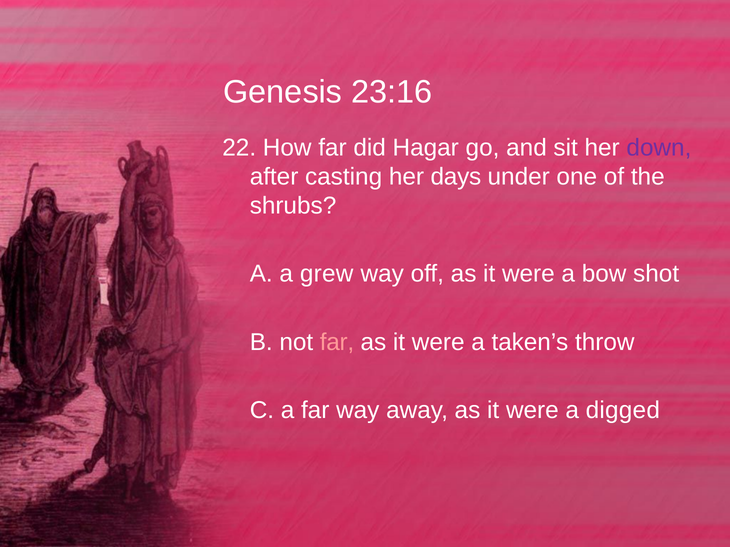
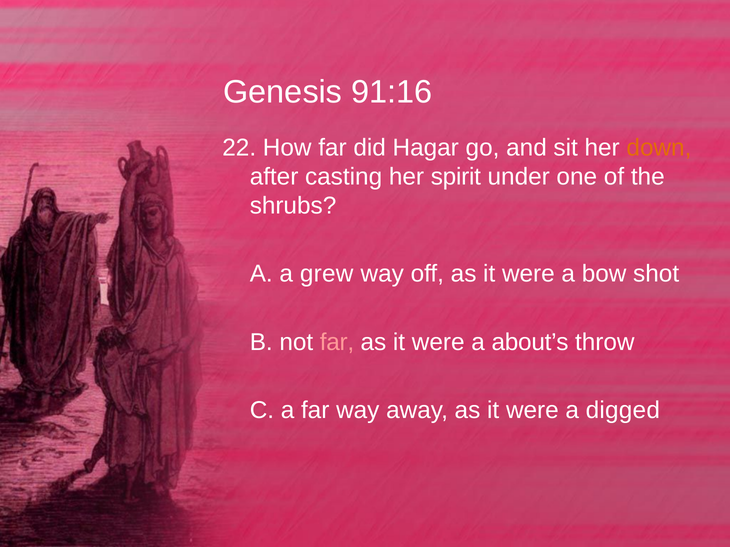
23:16: 23:16 -> 91:16
down colour: purple -> orange
days: days -> spirit
taken’s: taken’s -> about’s
